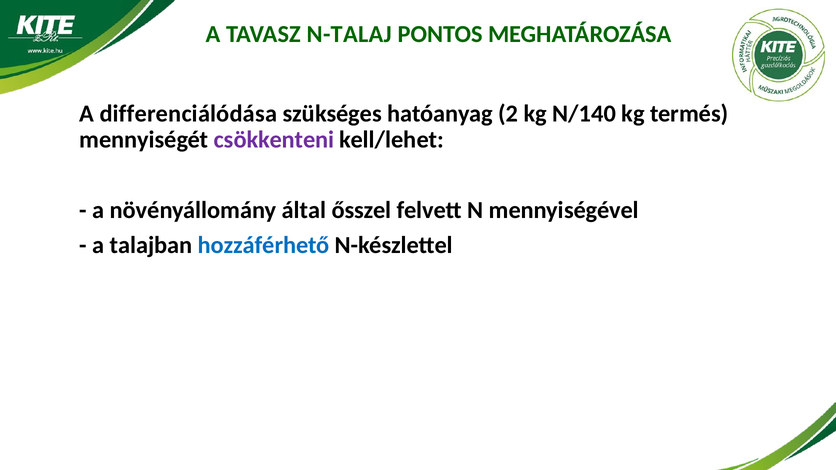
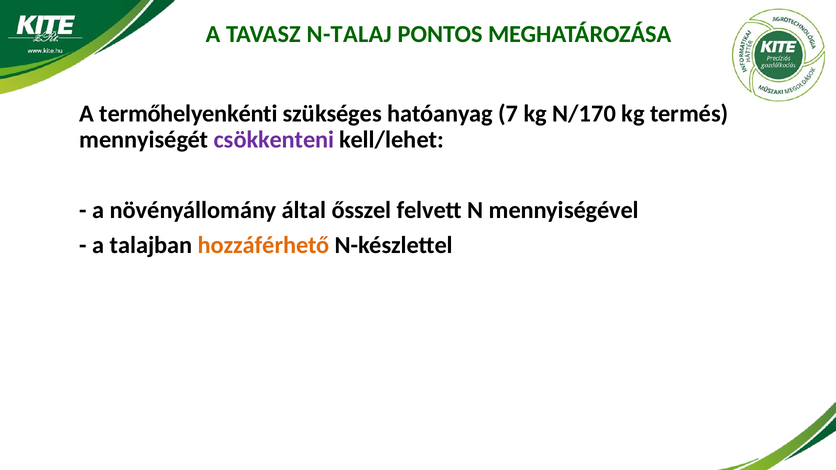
differenciálódása: differenciálódása -> termőhelyenkénti
2: 2 -> 7
N/140: N/140 -> N/170
hozzáférhető colour: blue -> orange
